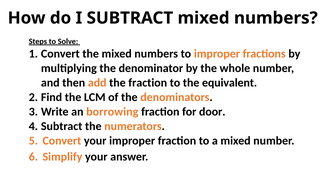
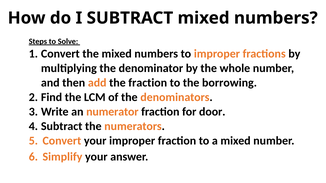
equivalent: equivalent -> borrowing
borrowing: borrowing -> numerator
